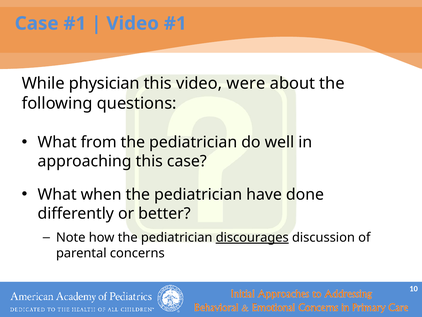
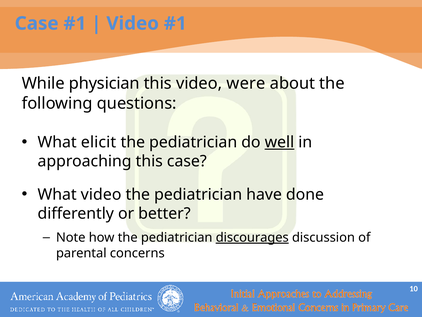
from: from -> elicit
well underline: none -> present
What when: when -> video
